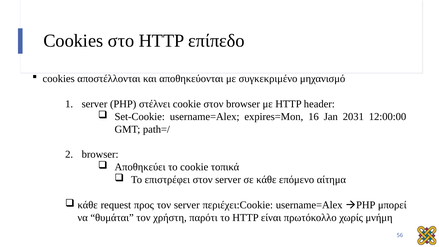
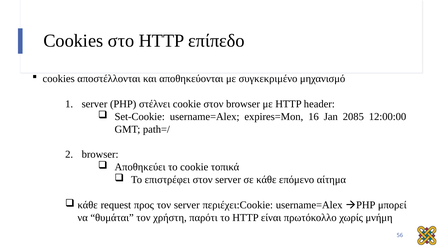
2031: 2031 -> 2085
